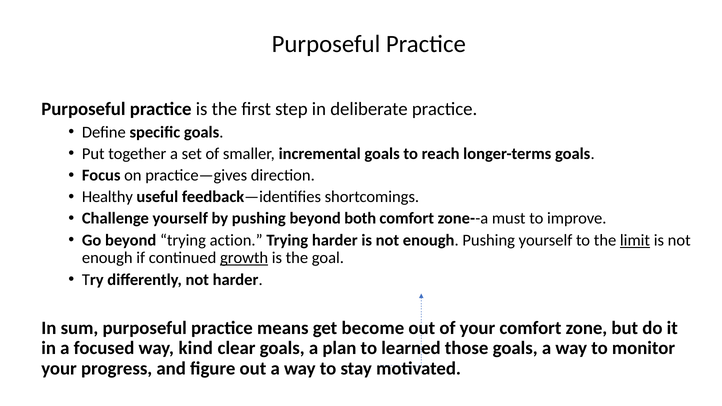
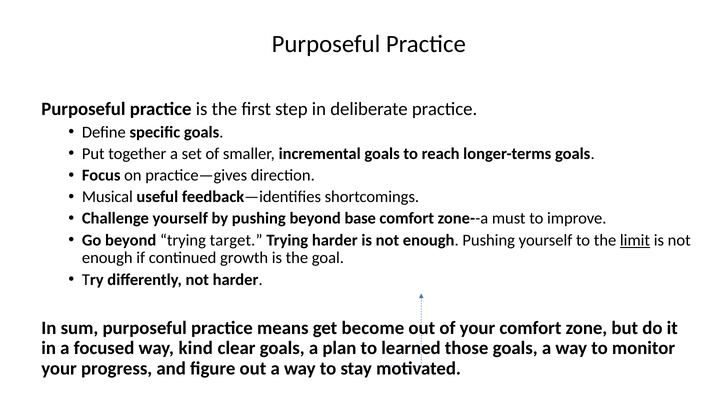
Healthy: Healthy -> Musical
both: both -> base
action: action -> target
growth underline: present -> none
